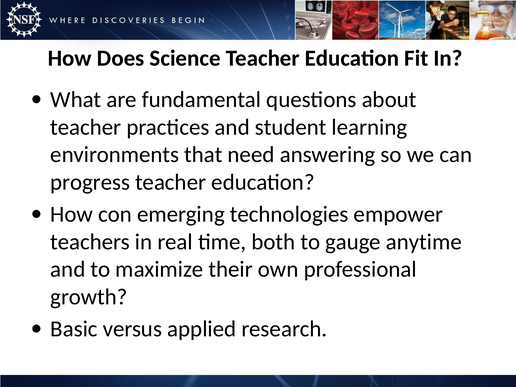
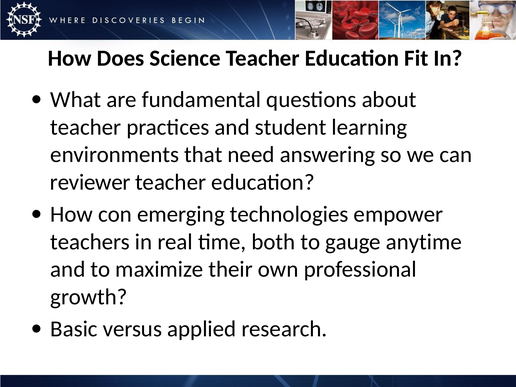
progress: progress -> reviewer
